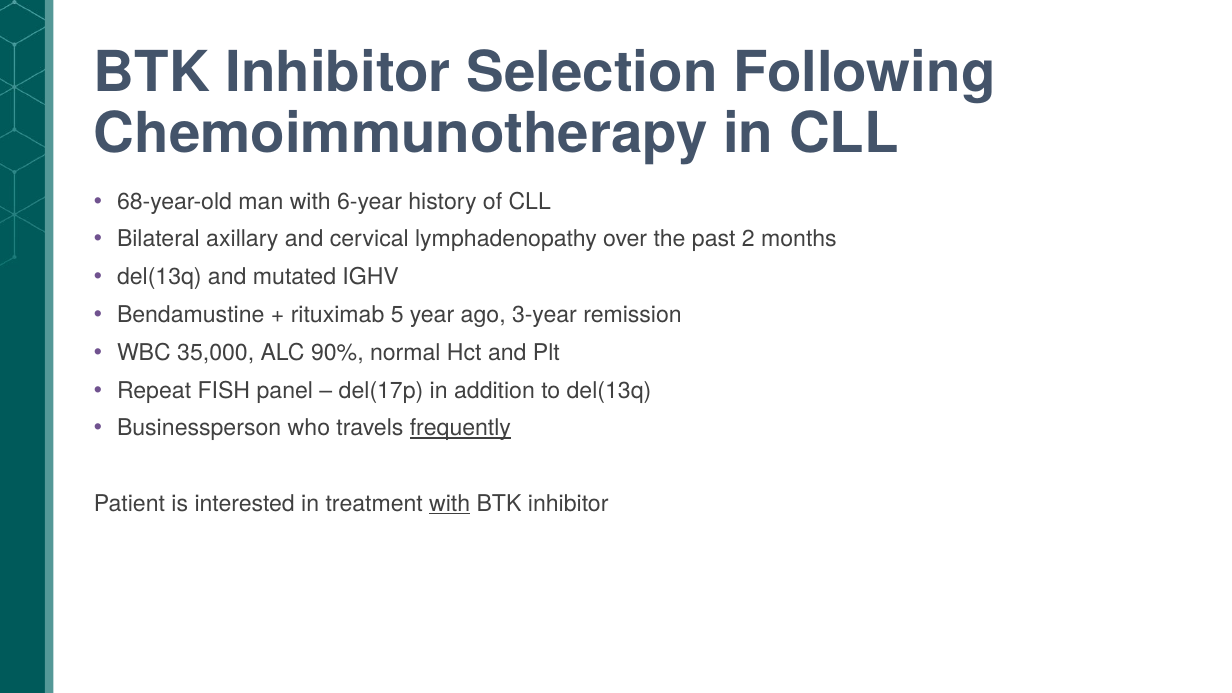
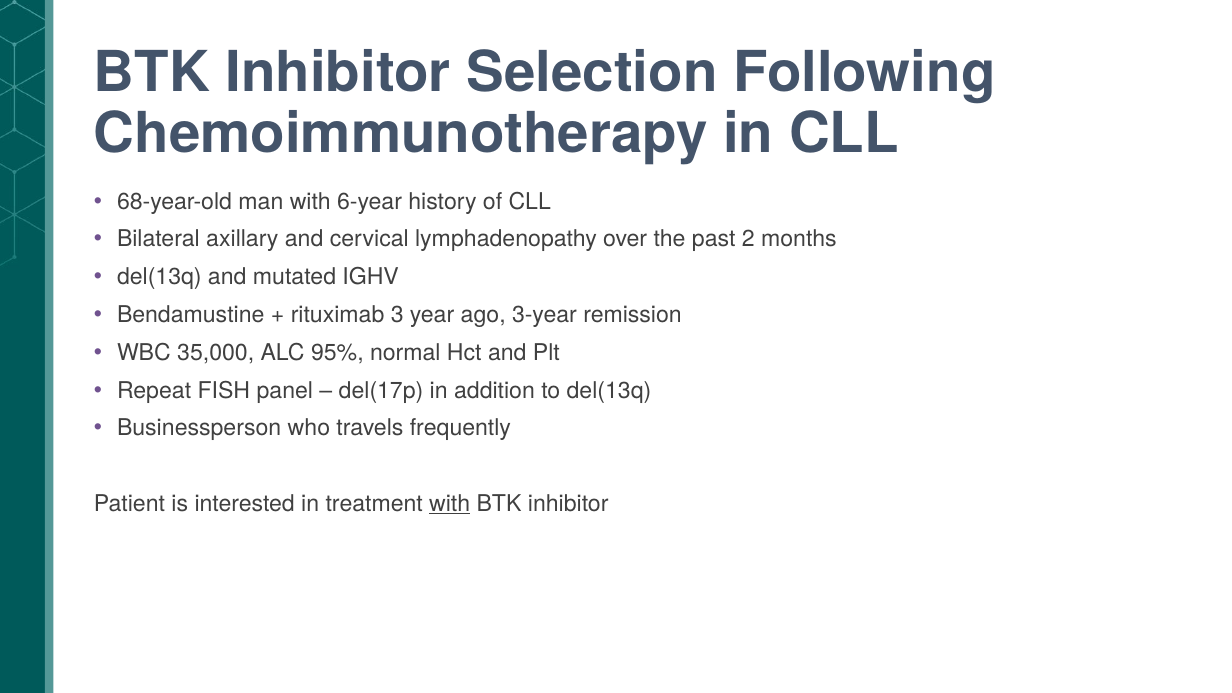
5: 5 -> 3
90%: 90% -> 95%
frequently underline: present -> none
